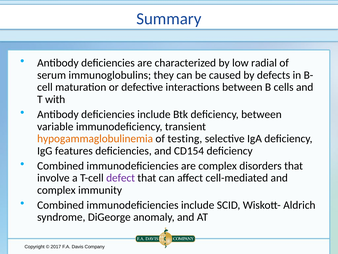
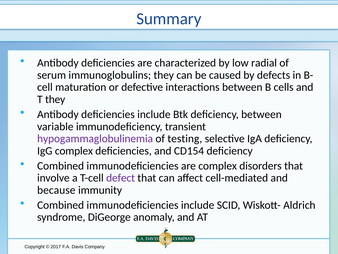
T with: with -> they
hypogammaglobulinemia colour: orange -> purple
IgG features: features -> complex
complex at (56, 190): complex -> because
